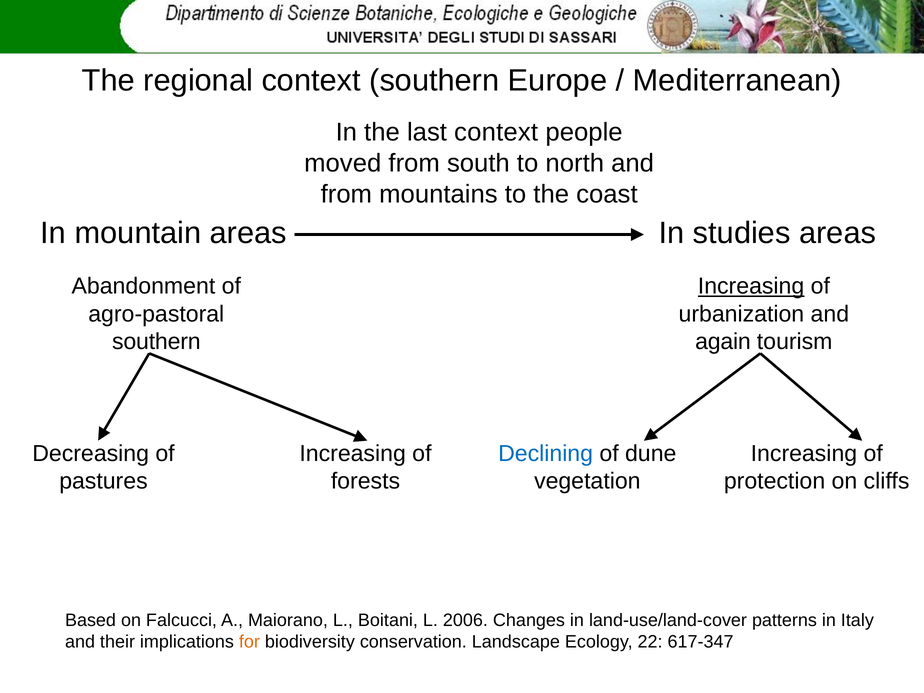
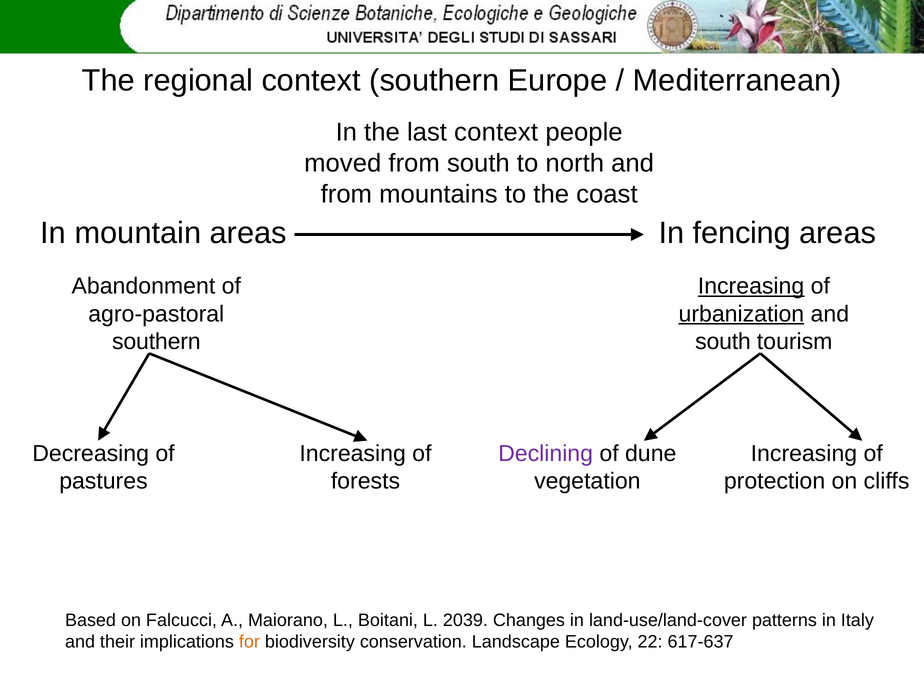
studies: studies -> fencing
urbanization underline: none -> present
again at (723, 342): again -> south
Declining colour: blue -> purple
2006: 2006 -> 2039
617-347: 617-347 -> 617-637
